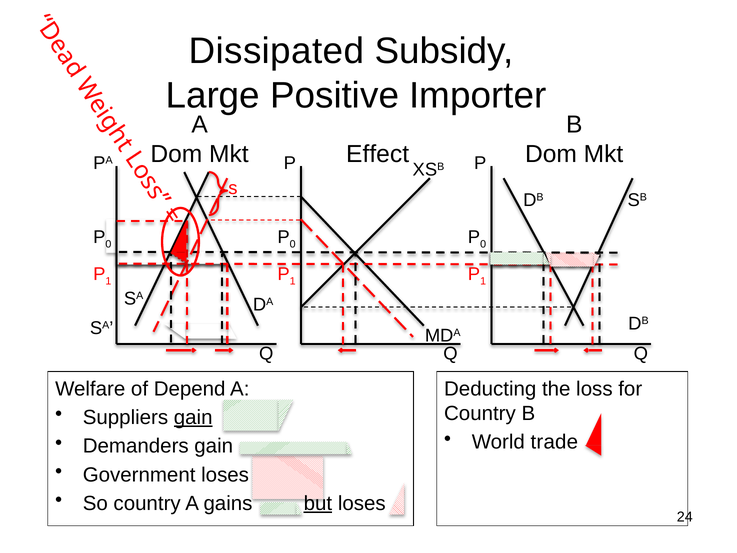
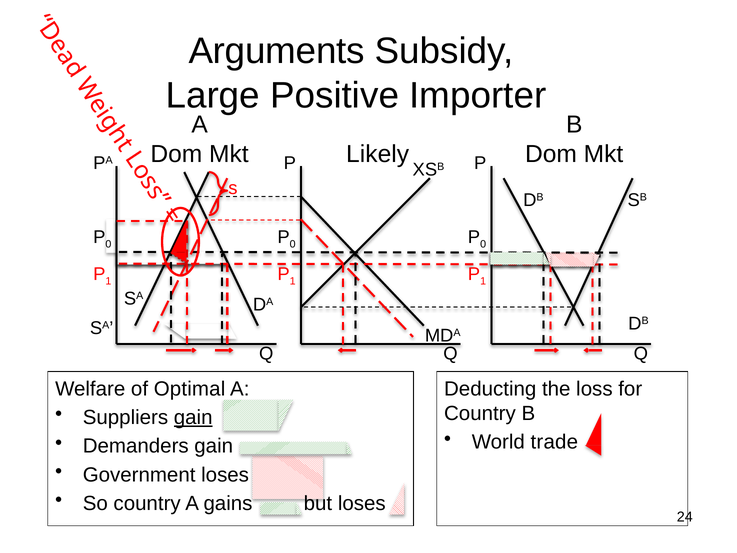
Dissipated: Dissipated -> Arguments
Effect: Effect -> Likely
Depend: Depend -> Optimal
but underline: present -> none
